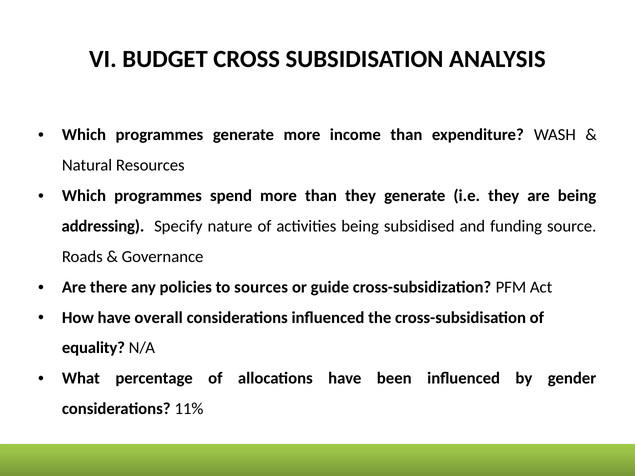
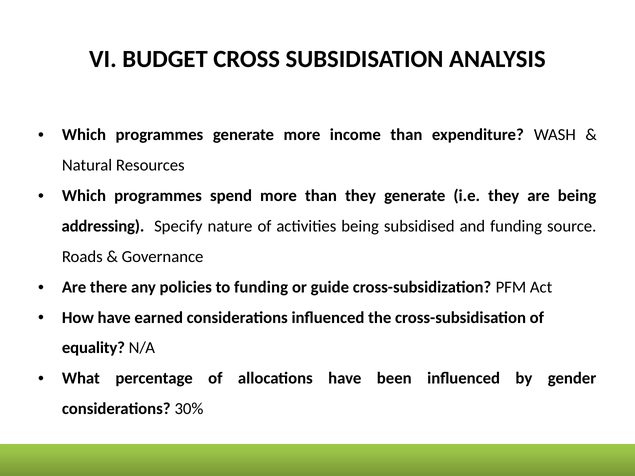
to sources: sources -> funding
overall: overall -> earned
11%: 11% -> 30%
